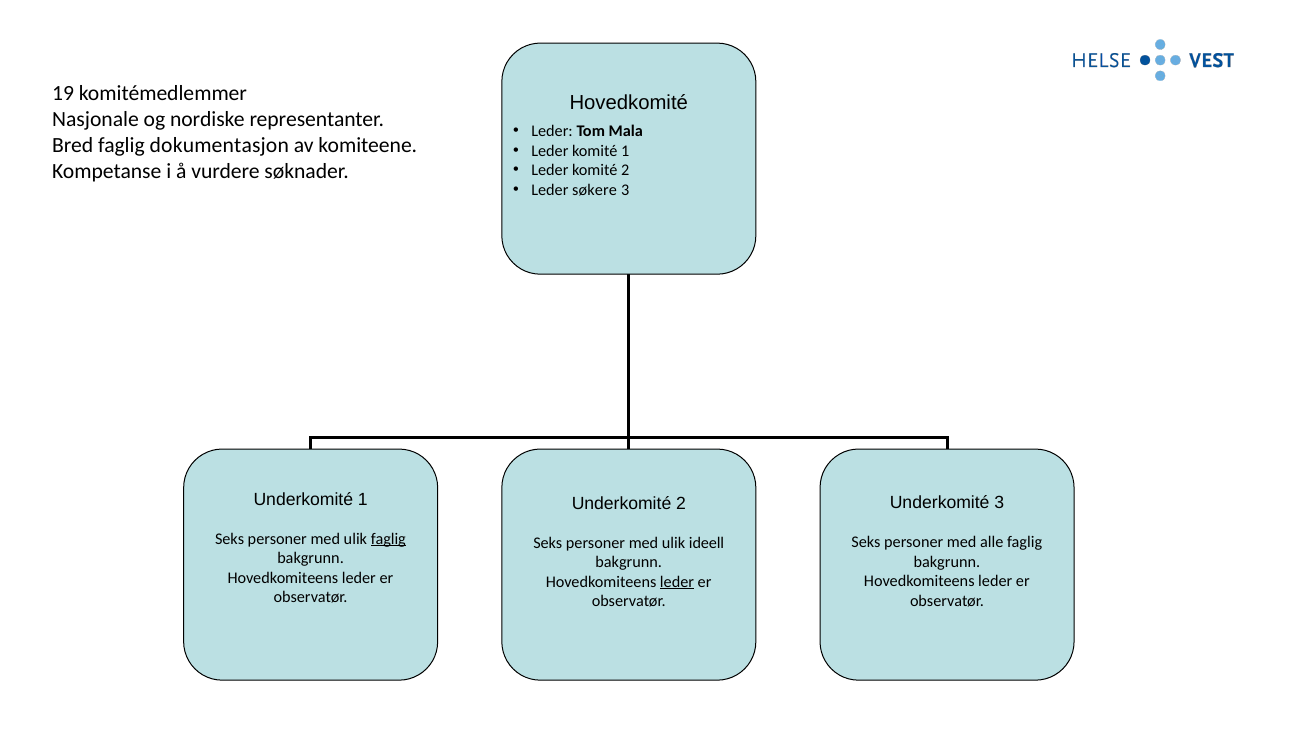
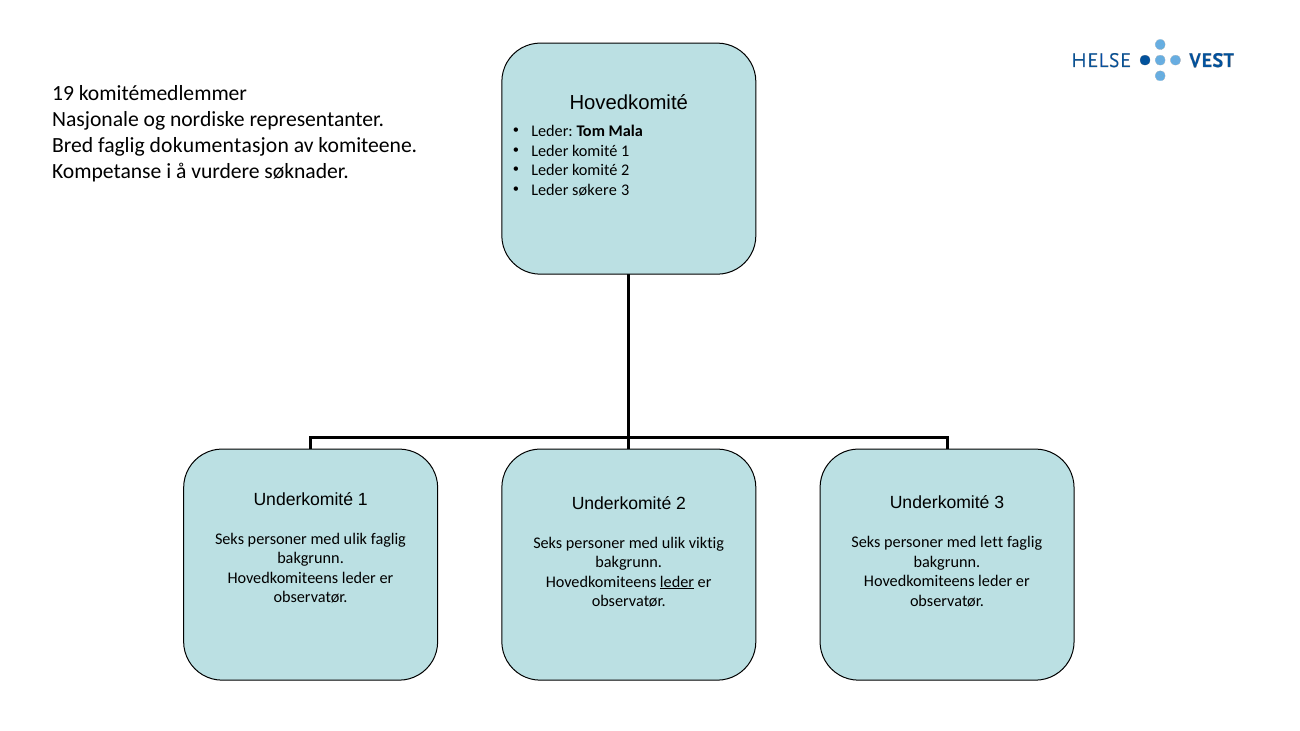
faglig at (388, 539) underline: present -> none
alle: alle -> lett
ideell: ideell -> viktig
